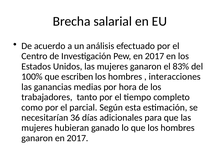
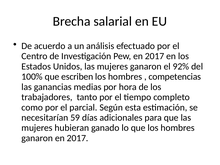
83%: 83% -> 92%
interacciones: interacciones -> competencias
36: 36 -> 59
